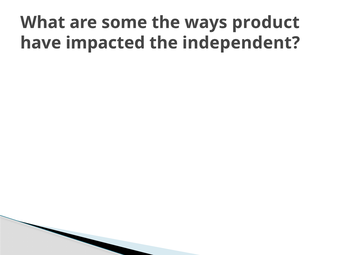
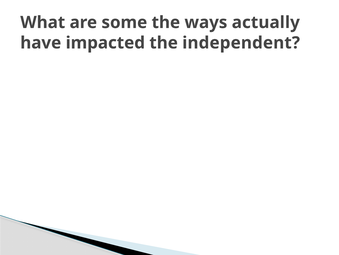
product: product -> actually
